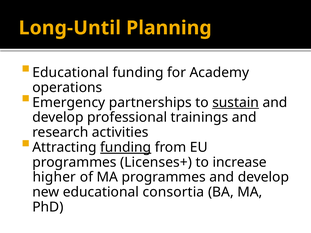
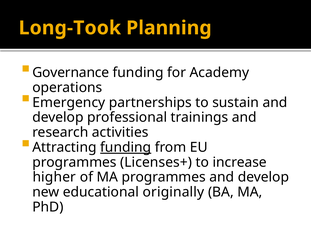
Long-Until: Long-Until -> Long-Took
Educational at (71, 73): Educational -> Governance
sustain underline: present -> none
consortia: consortia -> originally
